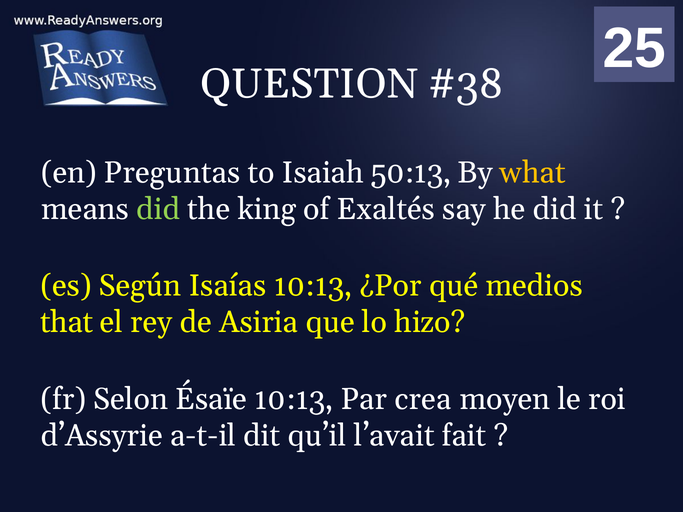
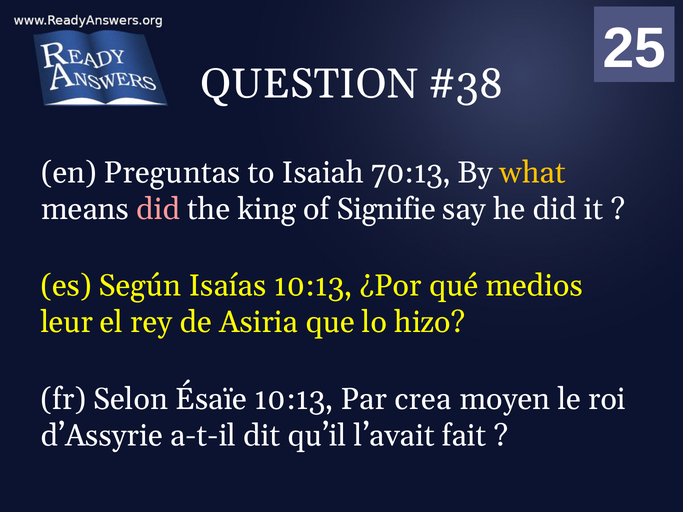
50:13: 50:13 -> 70:13
did at (158, 209) colour: light green -> pink
Exaltés: Exaltés -> Signifie
that: that -> leur
